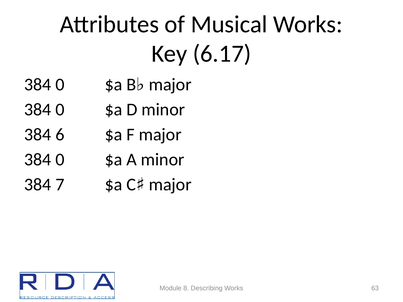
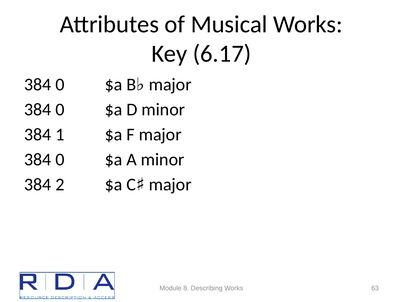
6: 6 -> 1
7: 7 -> 2
